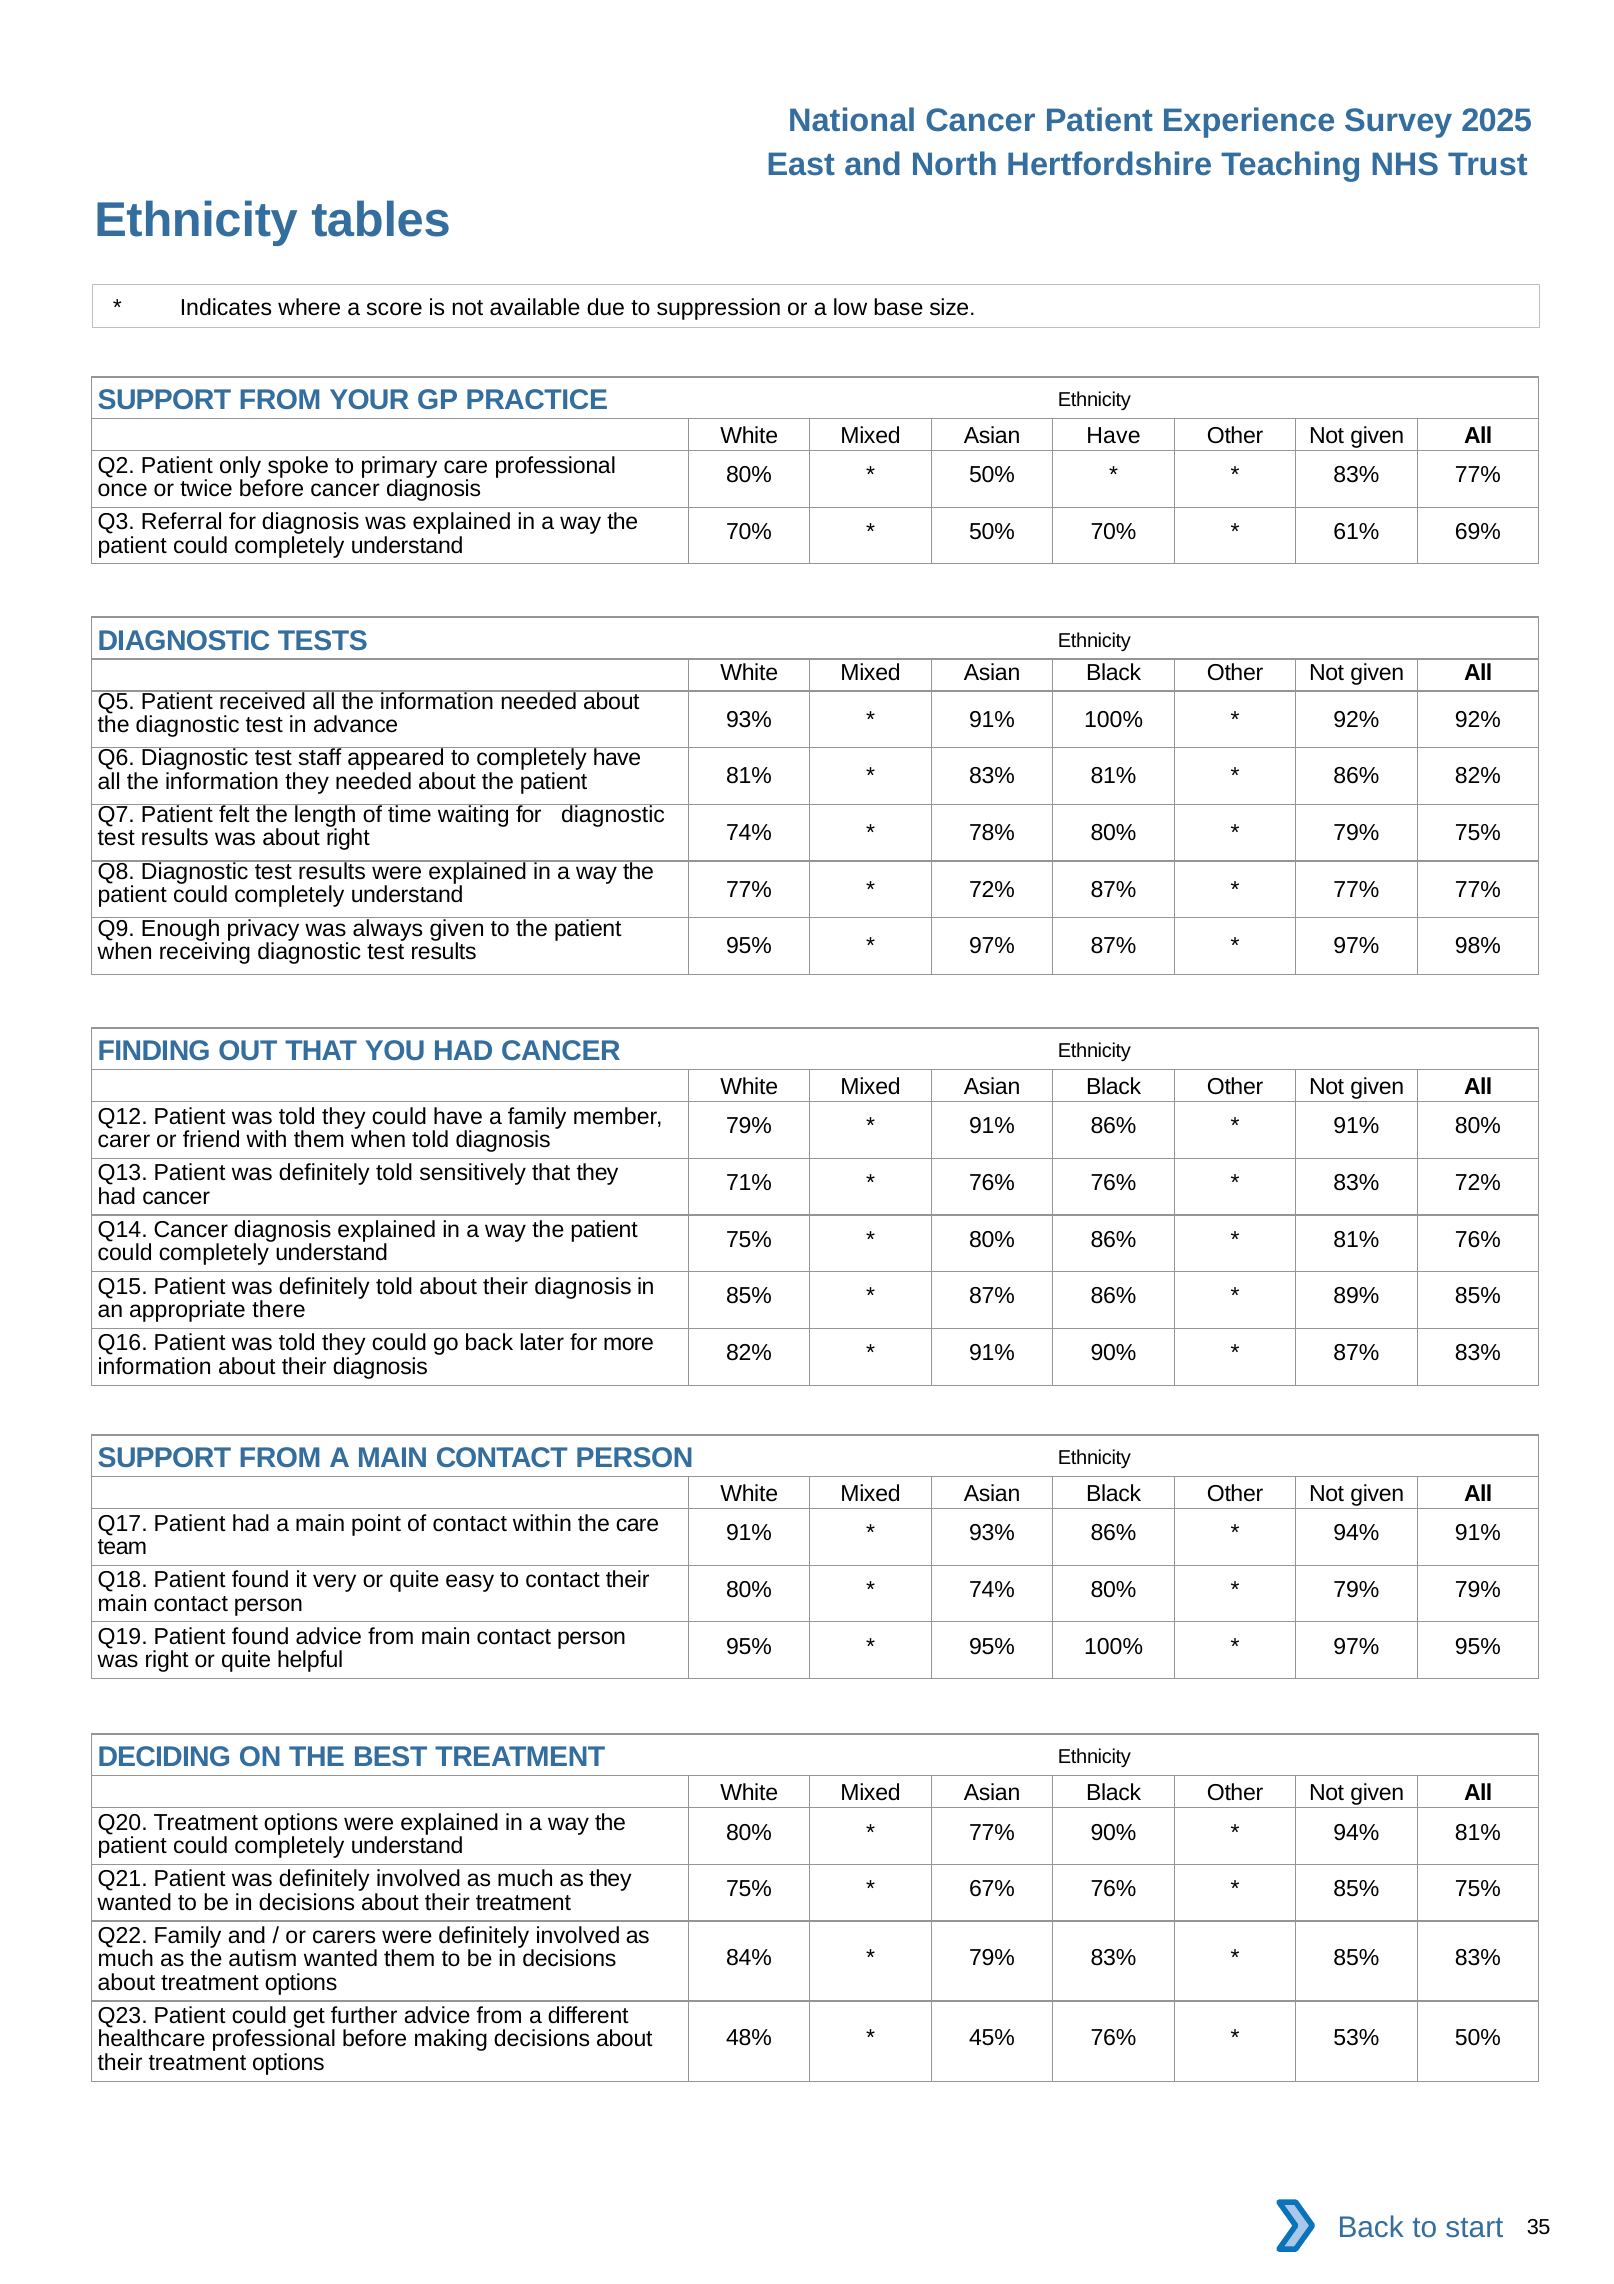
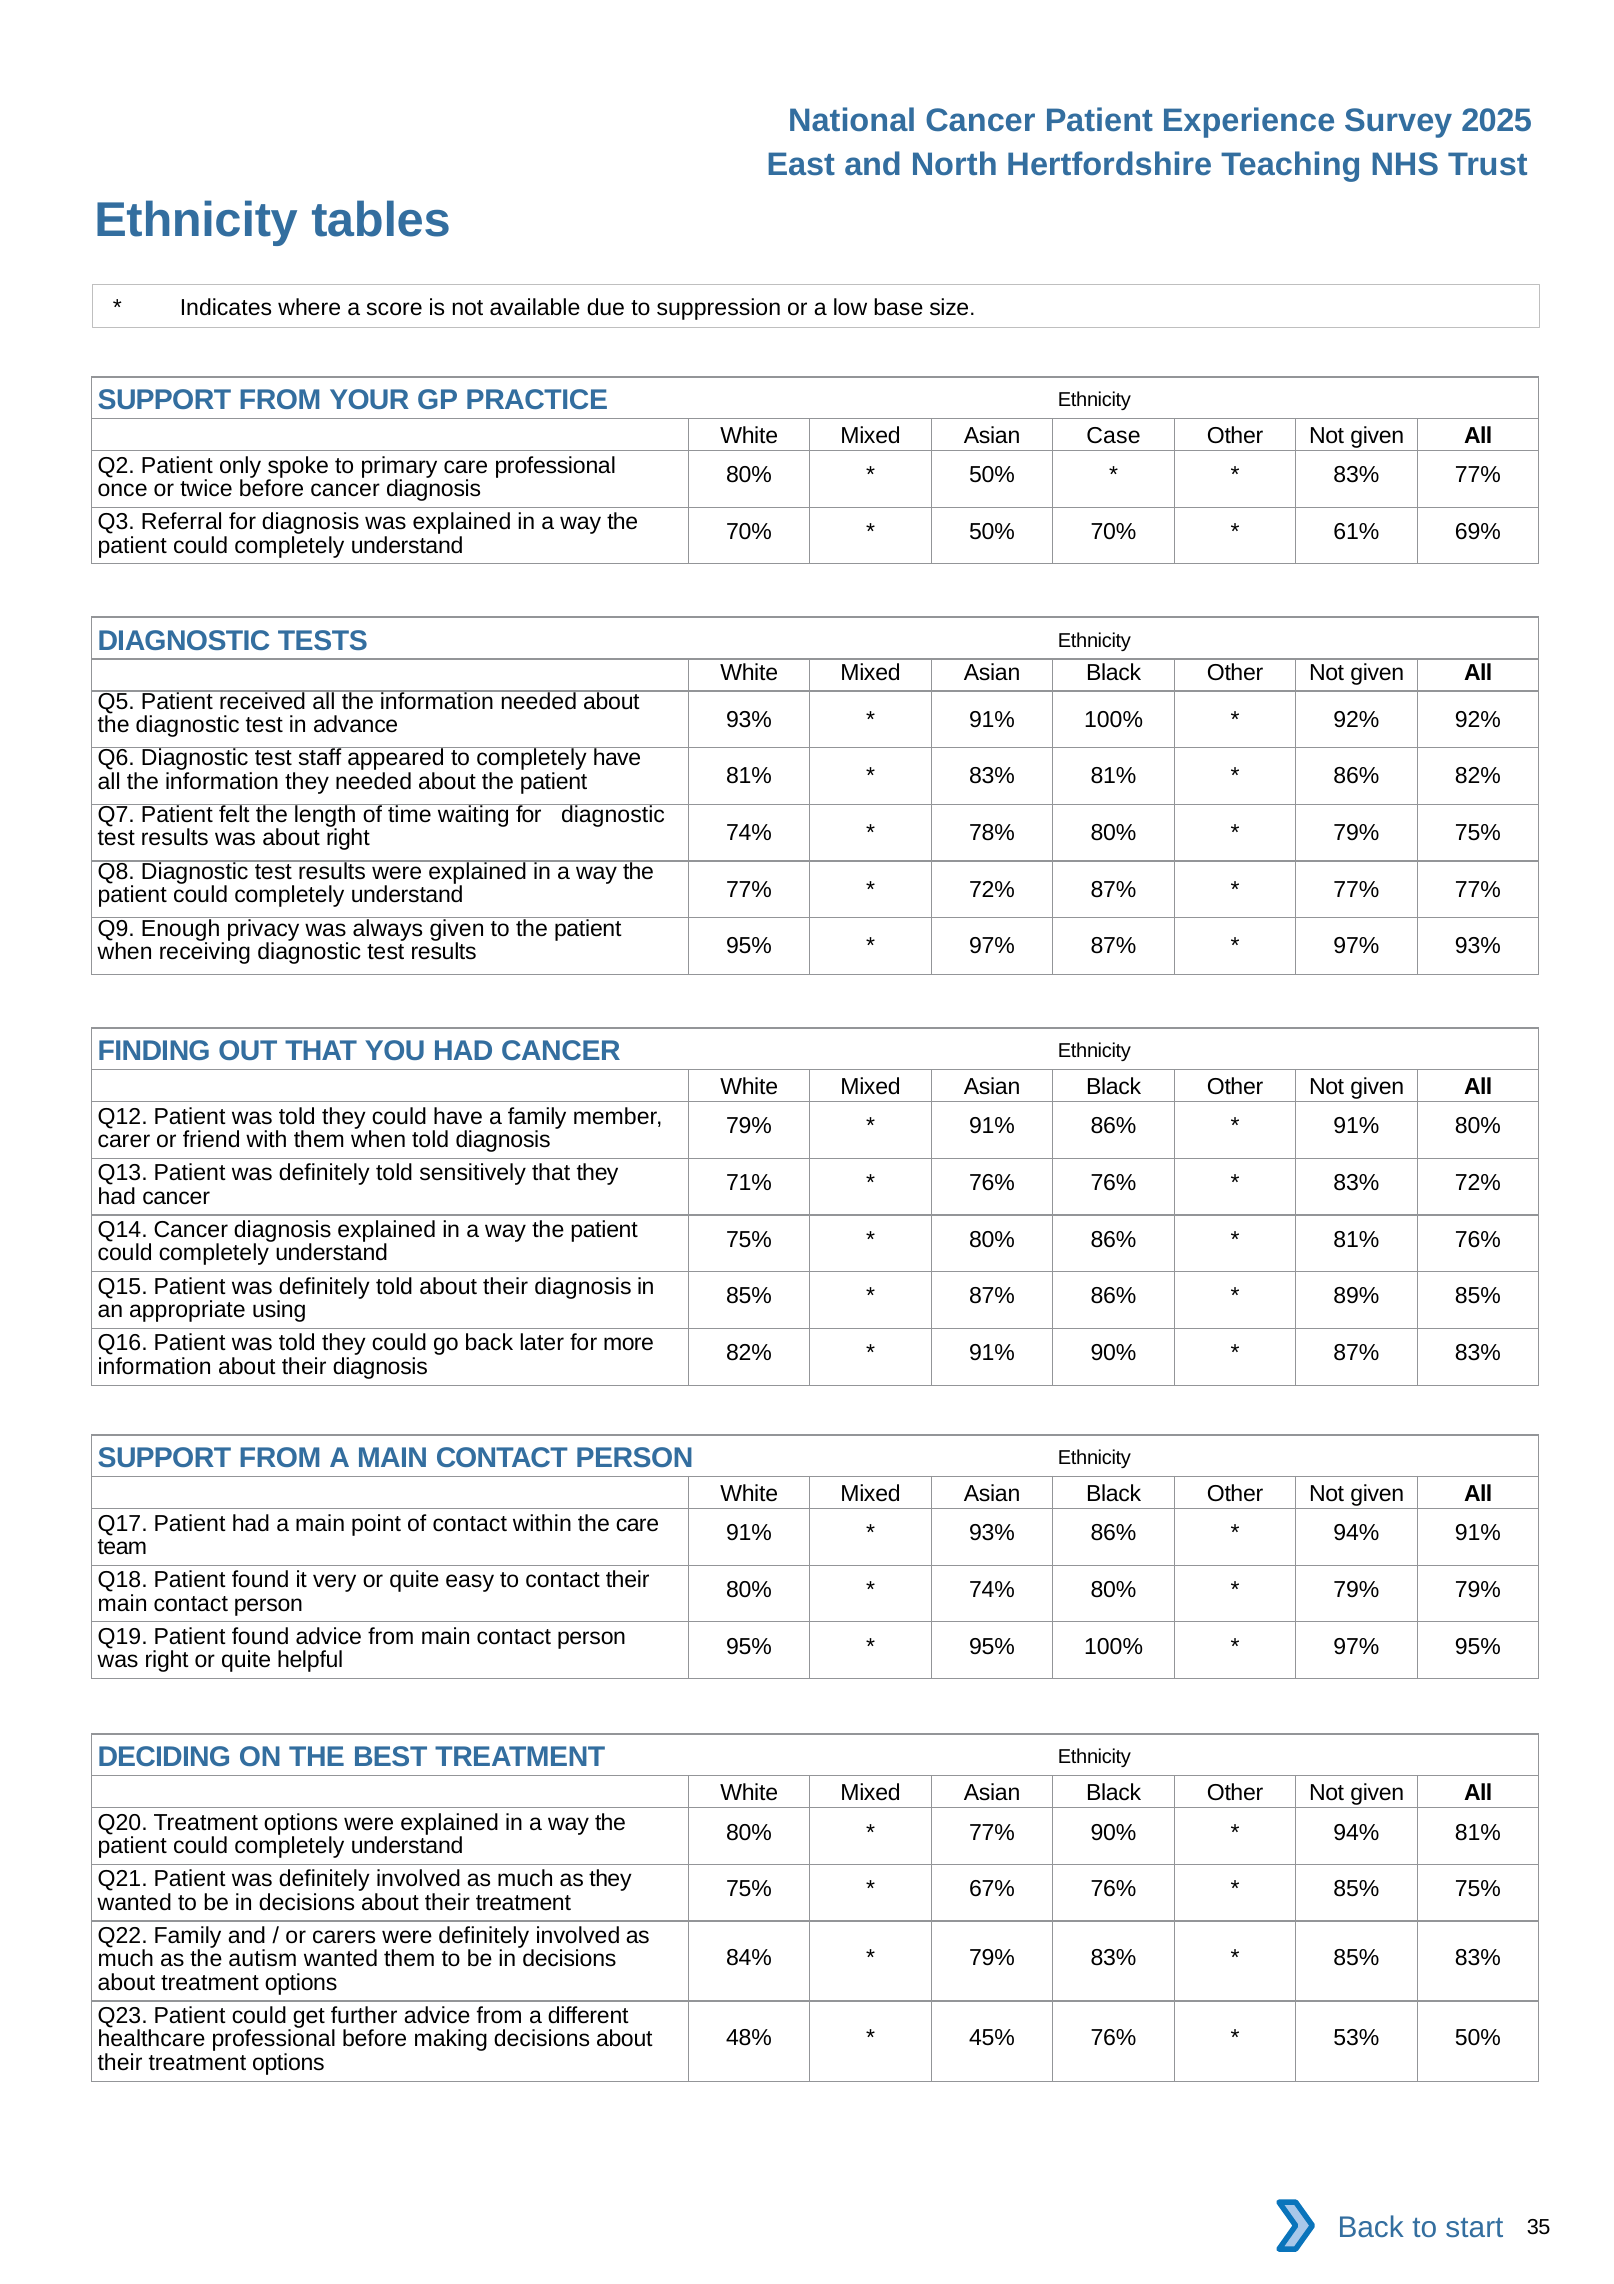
Asian Have: Have -> Case
97% 98%: 98% -> 93%
there: there -> using
